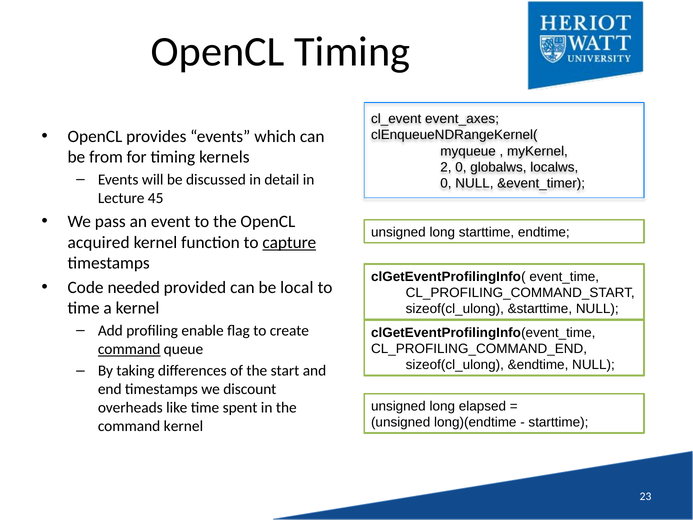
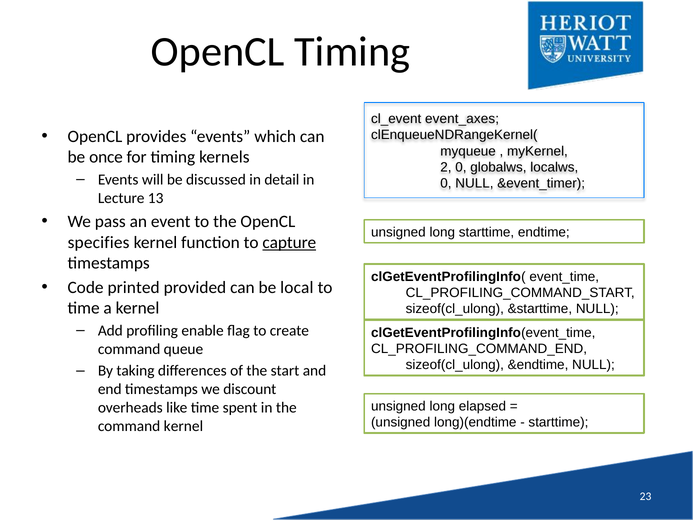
from: from -> once
45: 45 -> 13
acquired: acquired -> specifies
needed: needed -> printed
command at (129, 349) underline: present -> none
